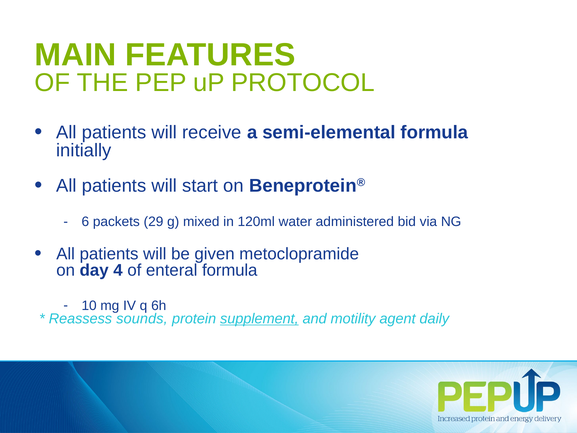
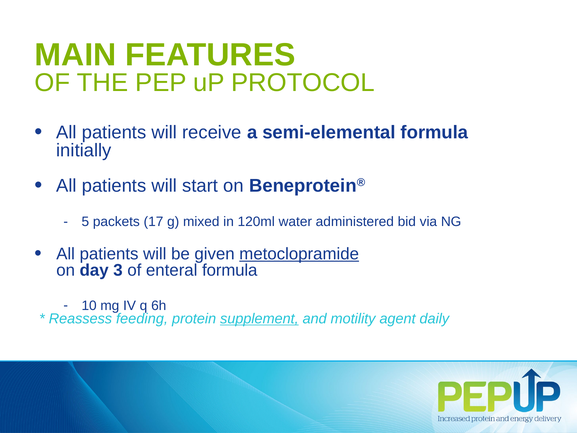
6: 6 -> 5
29: 29 -> 17
metoclopramide underline: none -> present
4: 4 -> 3
sounds: sounds -> feeding
